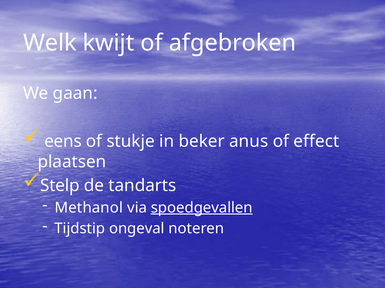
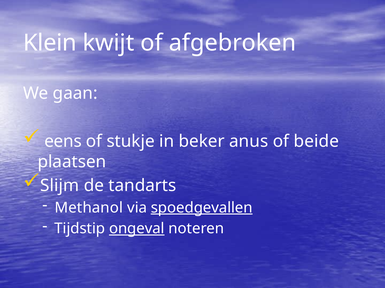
Welk: Welk -> Klein
effect: effect -> beide
Stelp: Stelp -> Slijm
ongeval underline: none -> present
